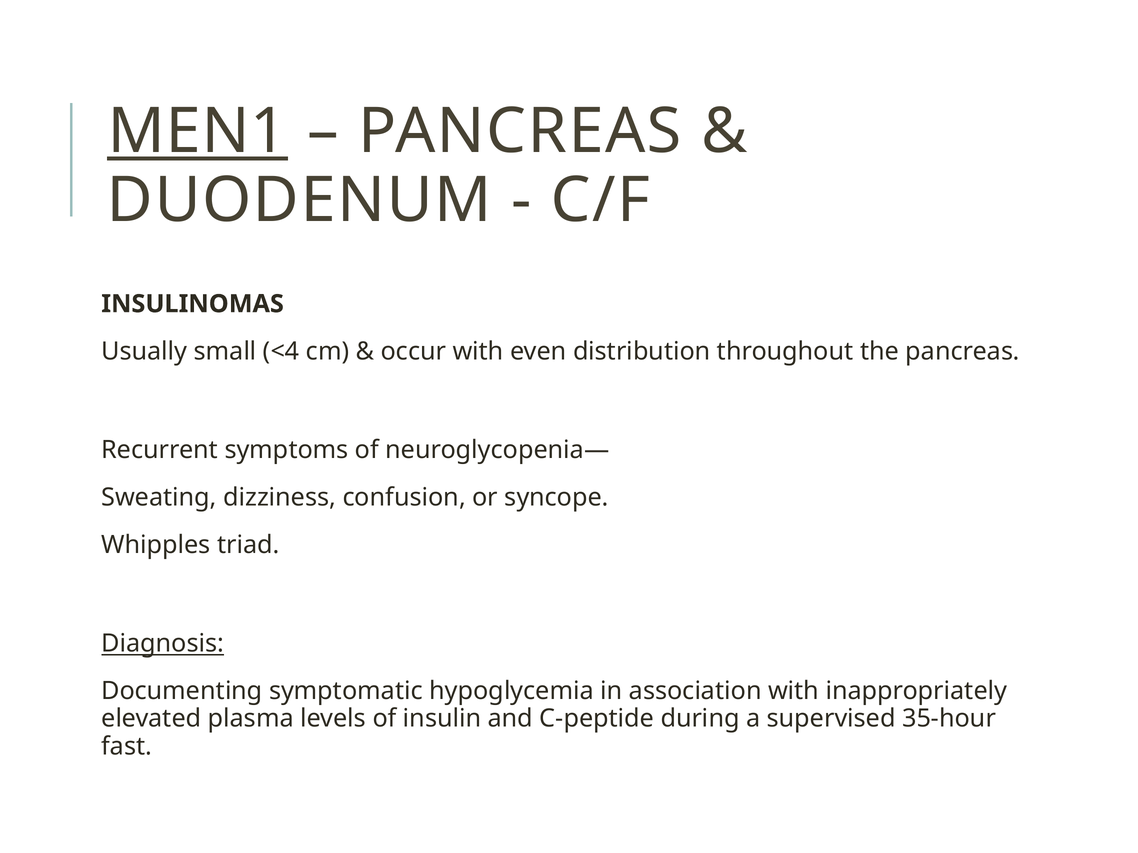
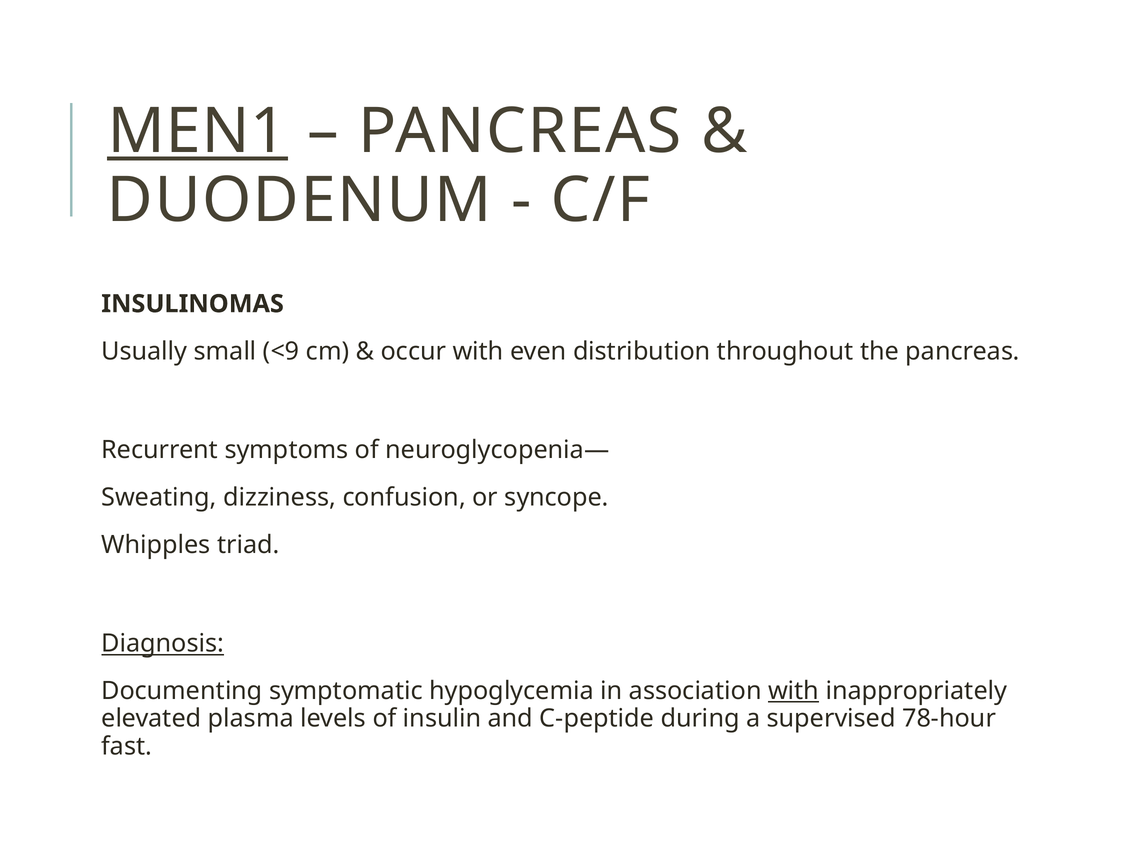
<4: <4 -> <9
with at (794, 691) underline: none -> present
35-hour: 35-hour -> 78-hour
